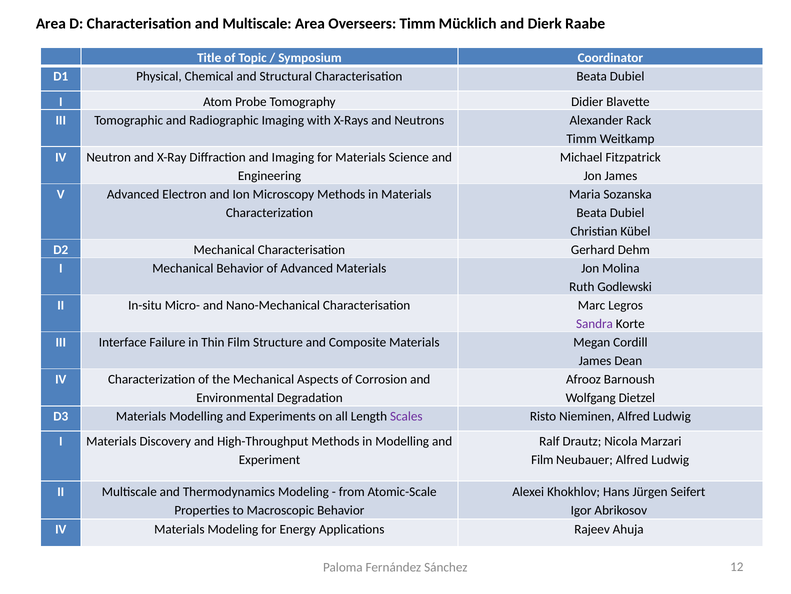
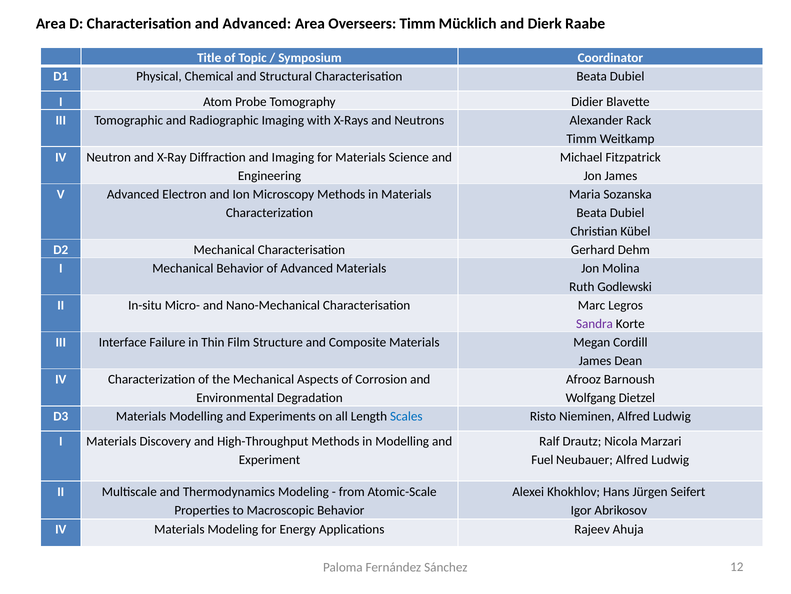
and Multiscale: Multiscale -> Advanced
Scales colour: purple -> blue
Film at (542, 459): Film -> Fuel
